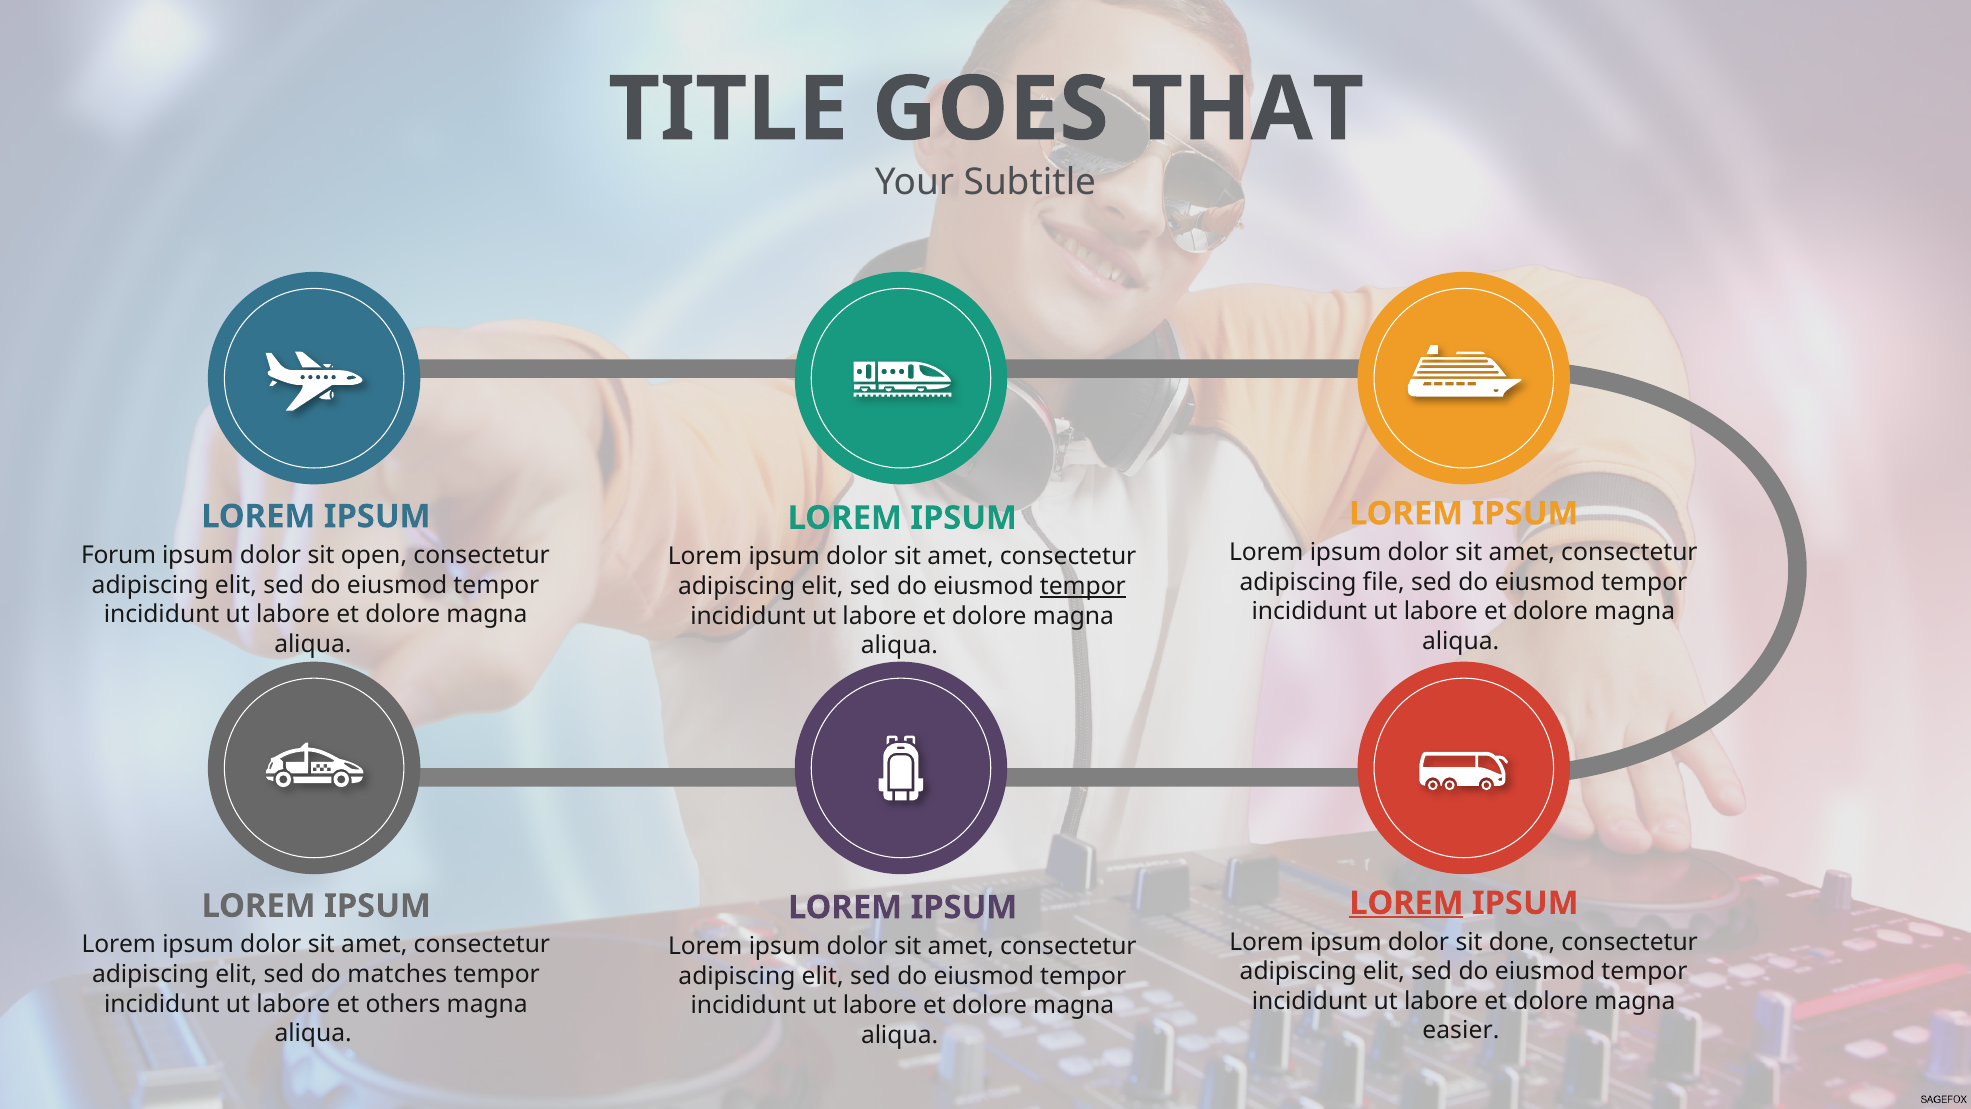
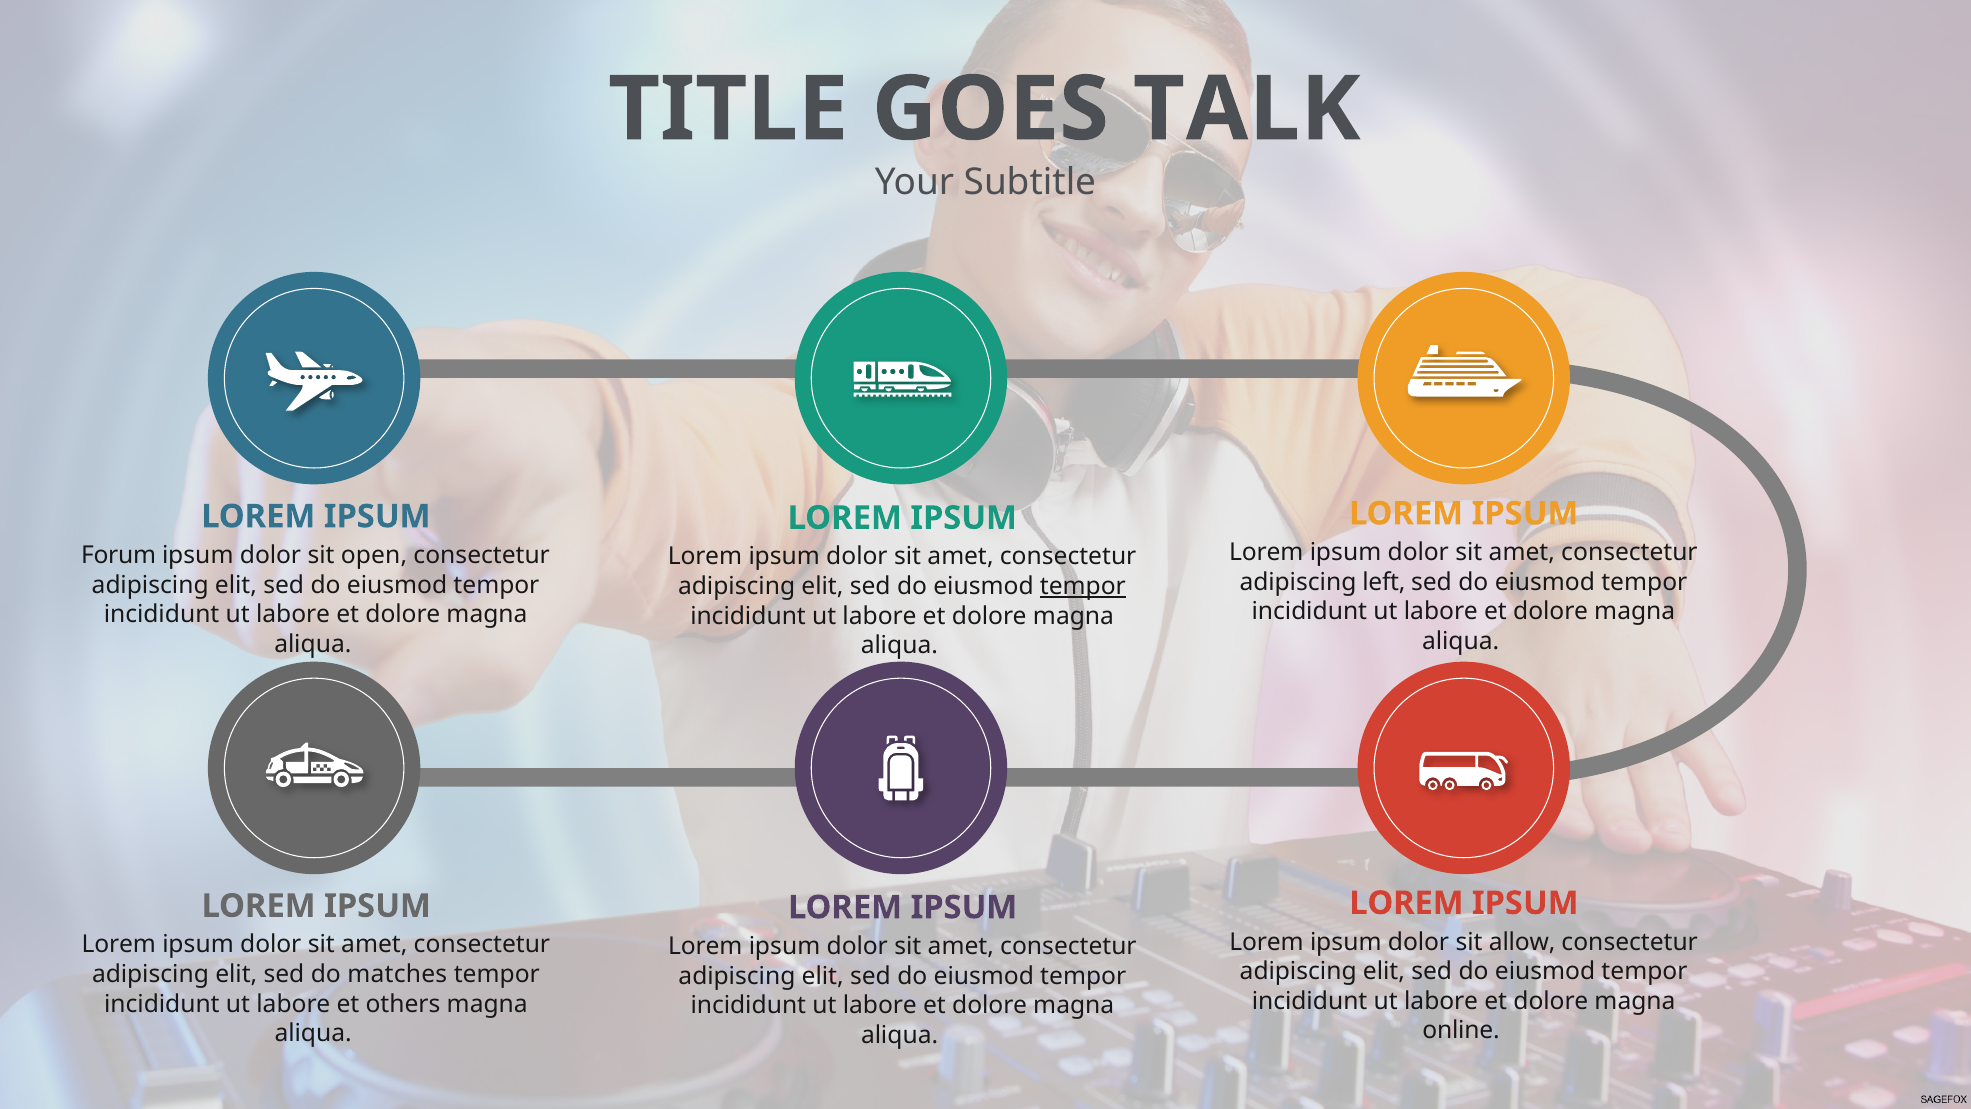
THAT: THAT -> TALK
file: file -> left
LOREM at (1406, 903) underline: present -> none
done: done -> allow
easier: easier -> online
